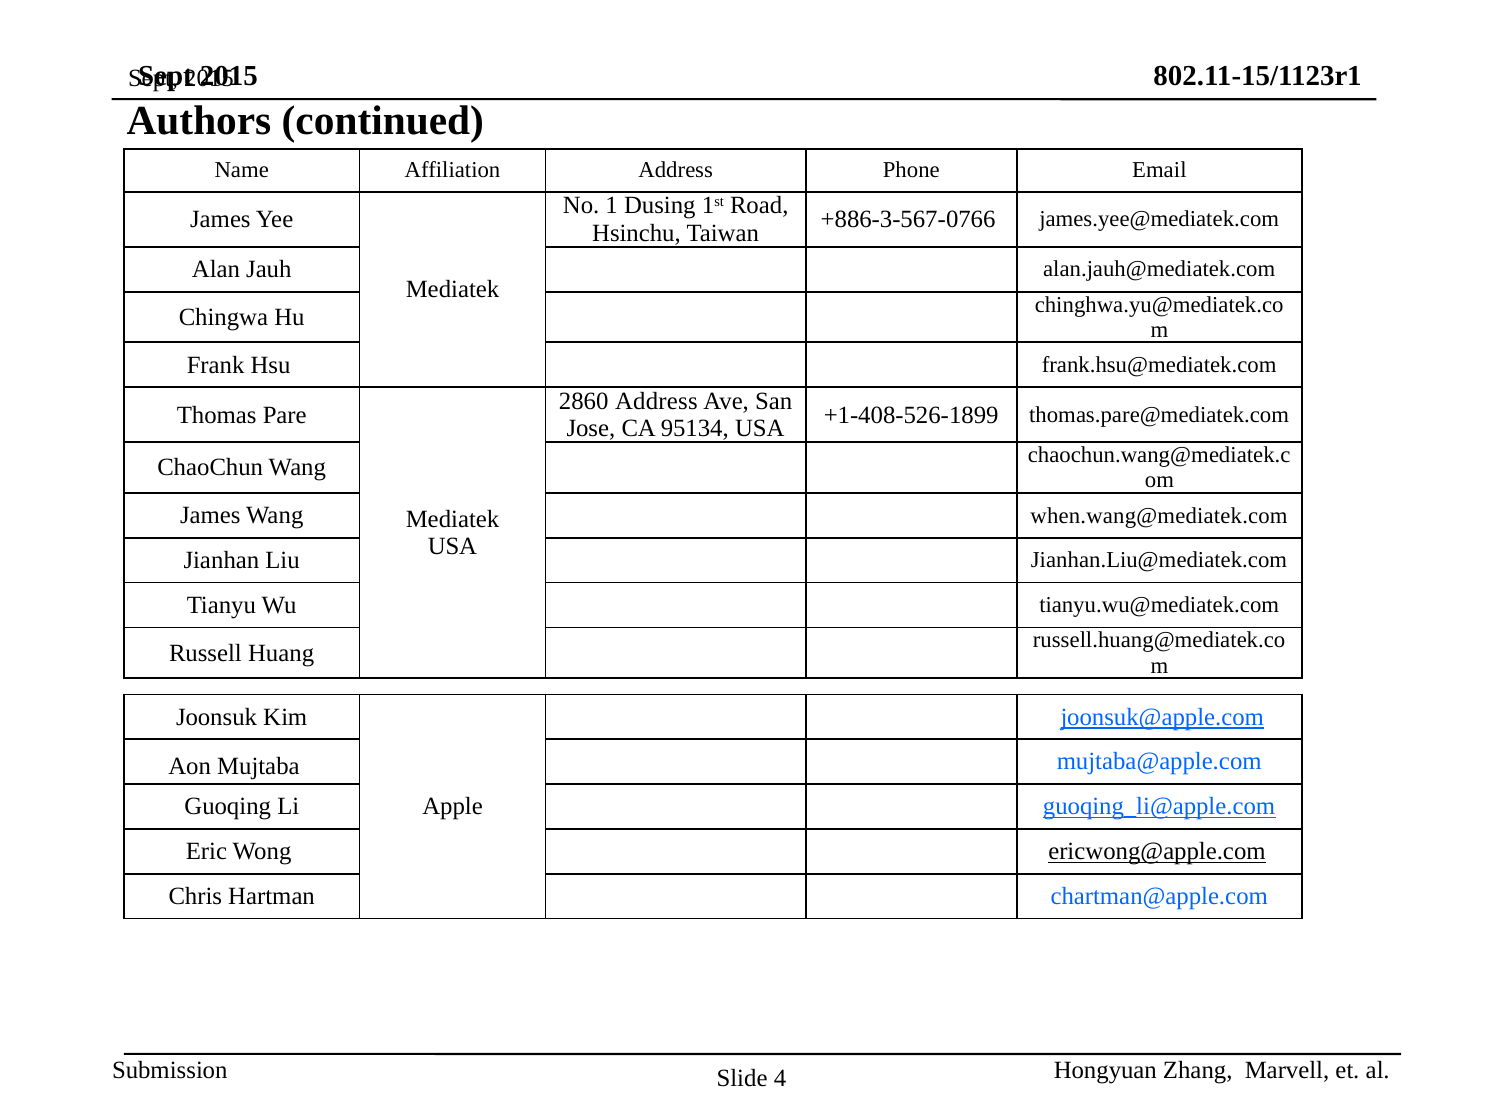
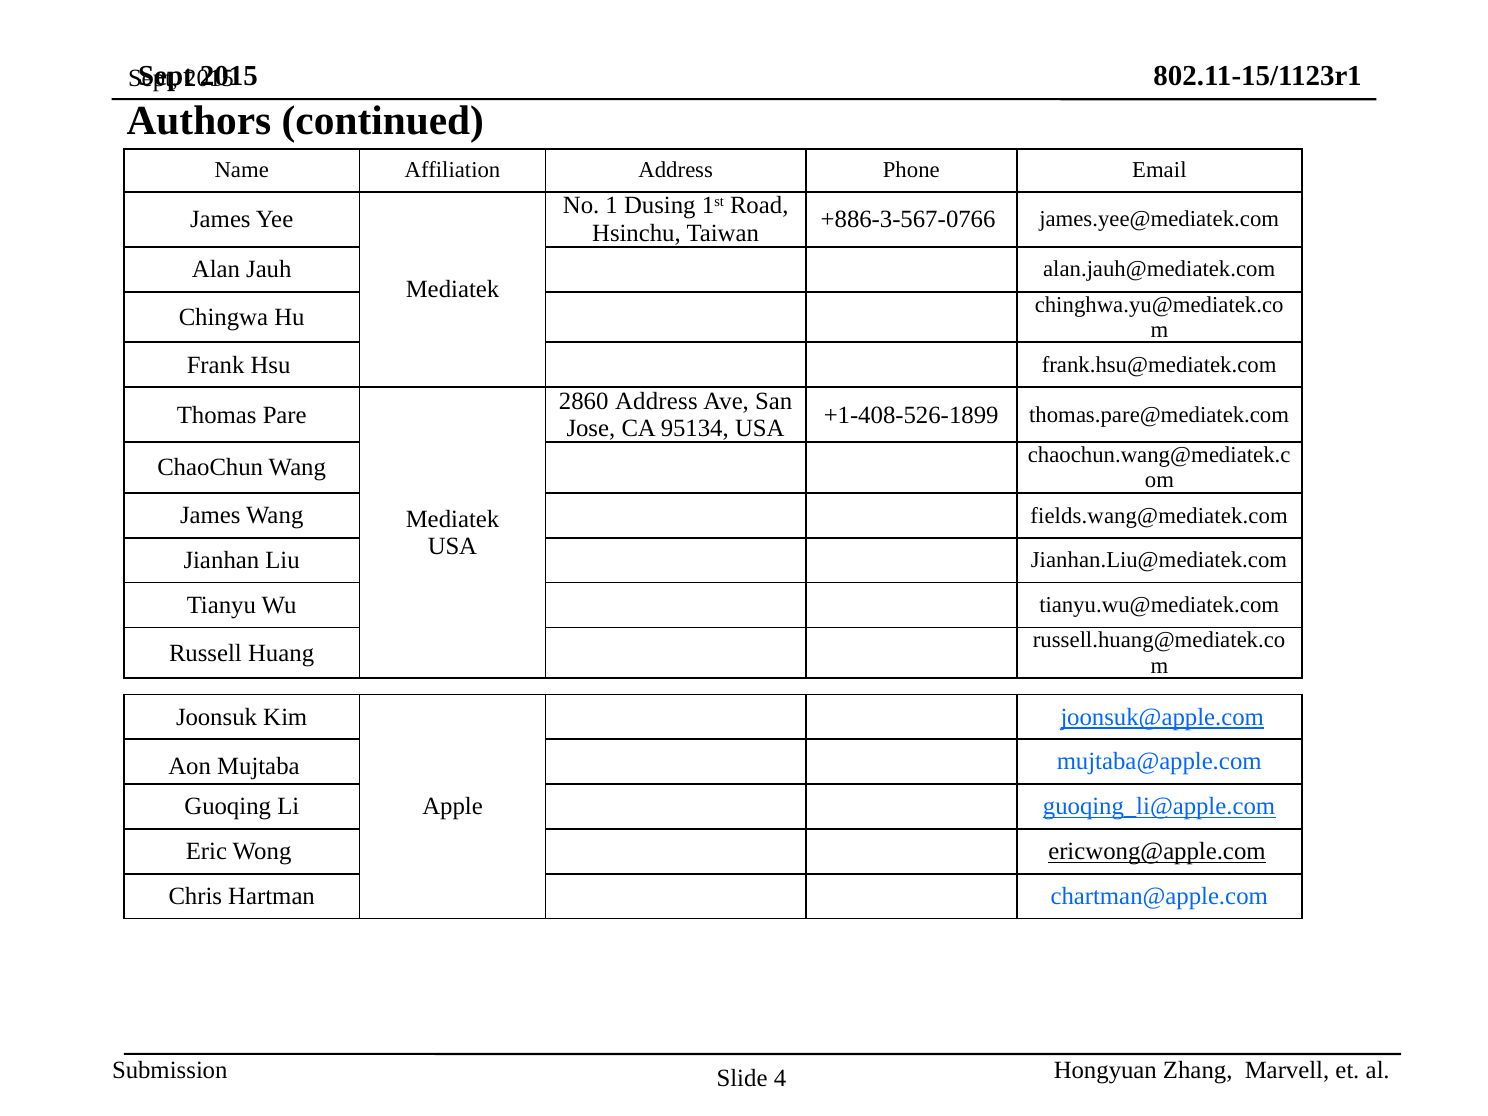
when.wang@mediatek.com: when.wang@mediatek.com -> fields.wang@mediatek.com
